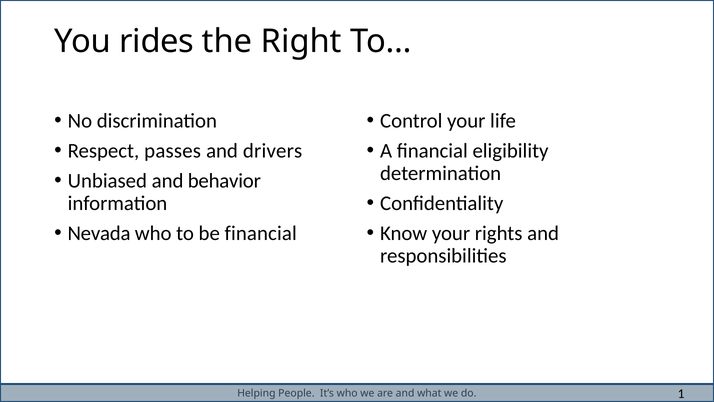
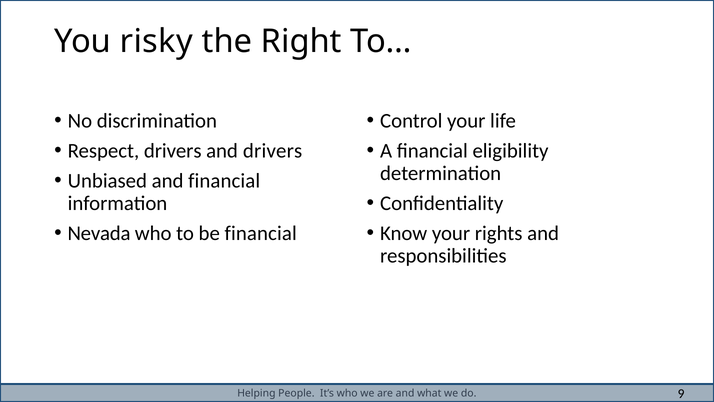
rides: rides -> risky
Respect passes: passes -> drivers
and behavior: behavior -> financial
1: 1 -> 9
